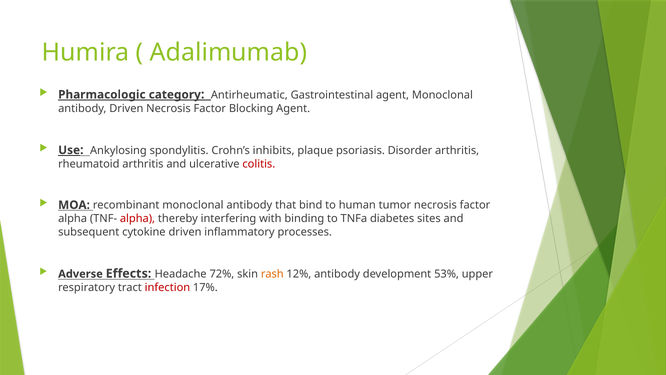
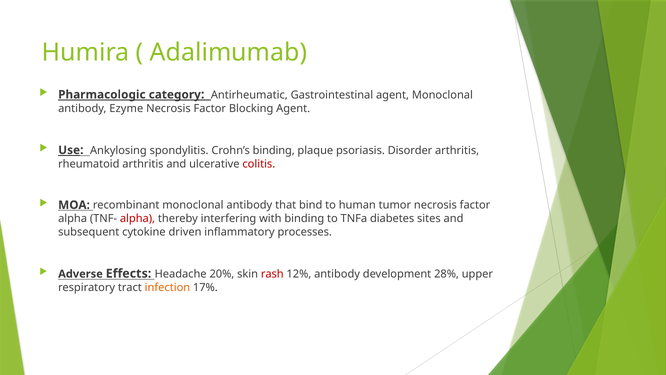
antibody Driven: Driven -> Ezyme
Crohn’s inhibits: inhibits -> binding
72%: 72% -> 20%
rash colour: orange -> red
53%: 53% -> 28%
infection colour: red -> orange
